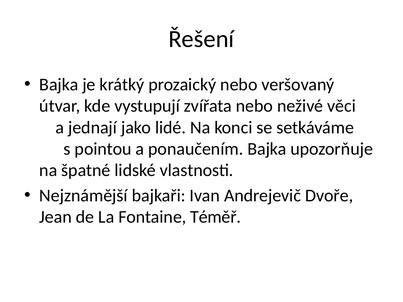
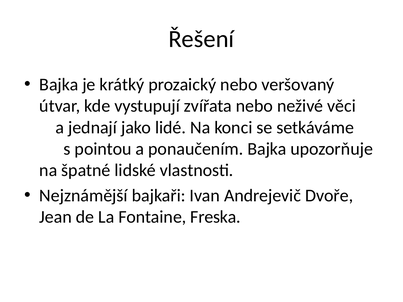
Téměř: Téměř -> Freska
